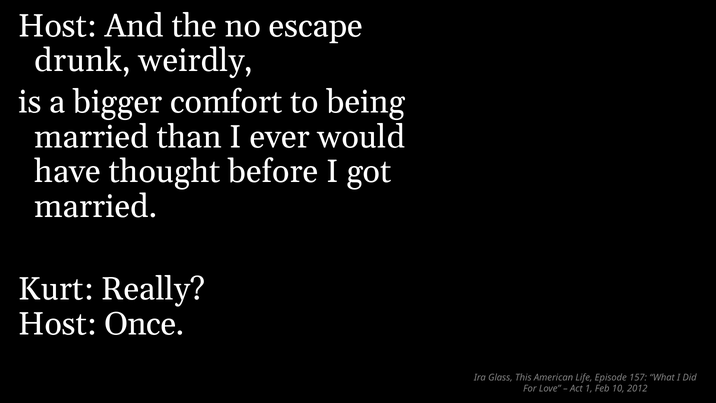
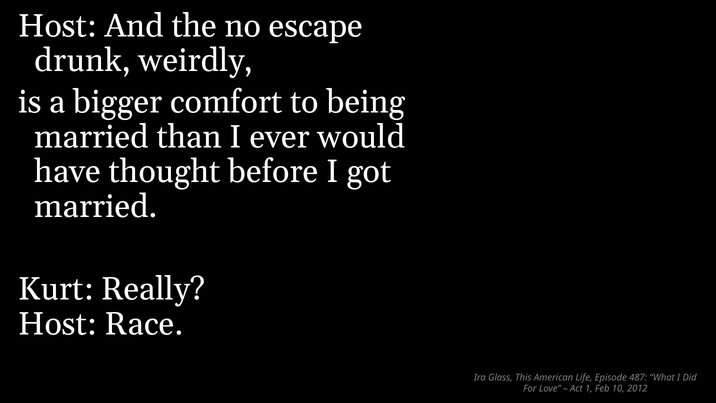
Once: Once -> Race
157: 157 -> 487
